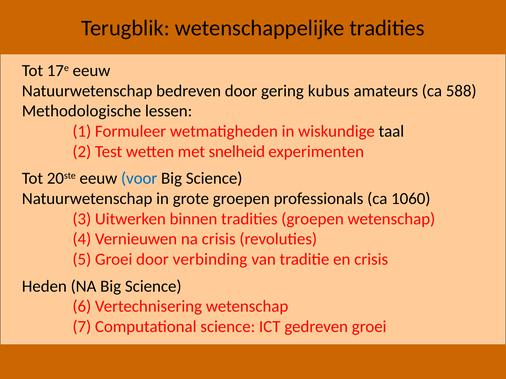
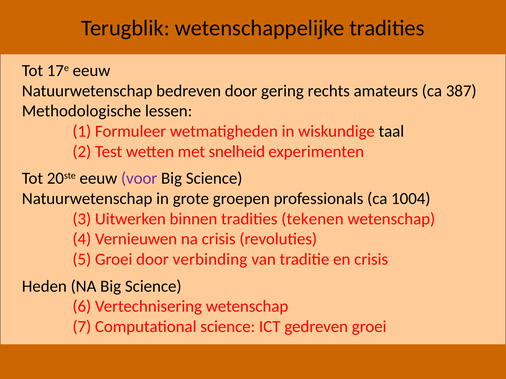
kubus: kubus -> rechts
588: 588 -> 387
voor colour: blue -> purple
1060: 1060 -> 1004
tradities groepen: groepen -> tekenen
